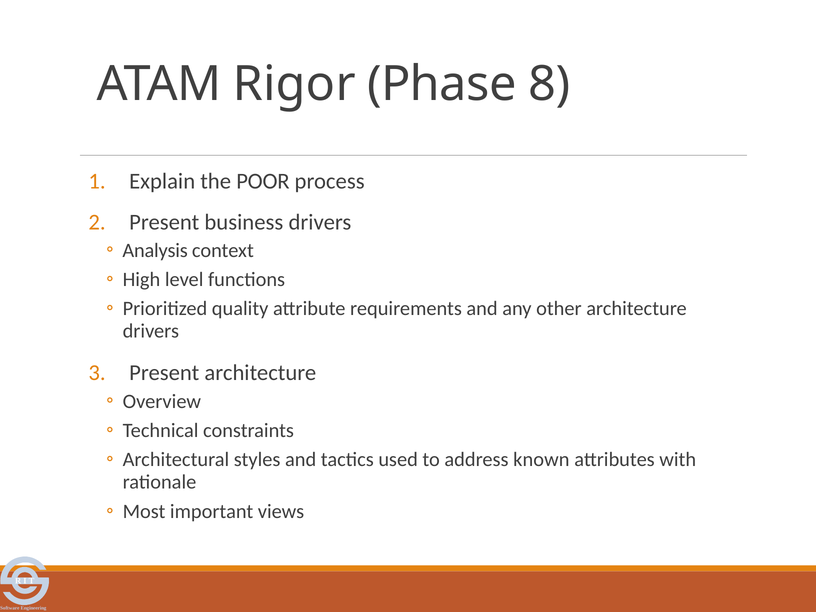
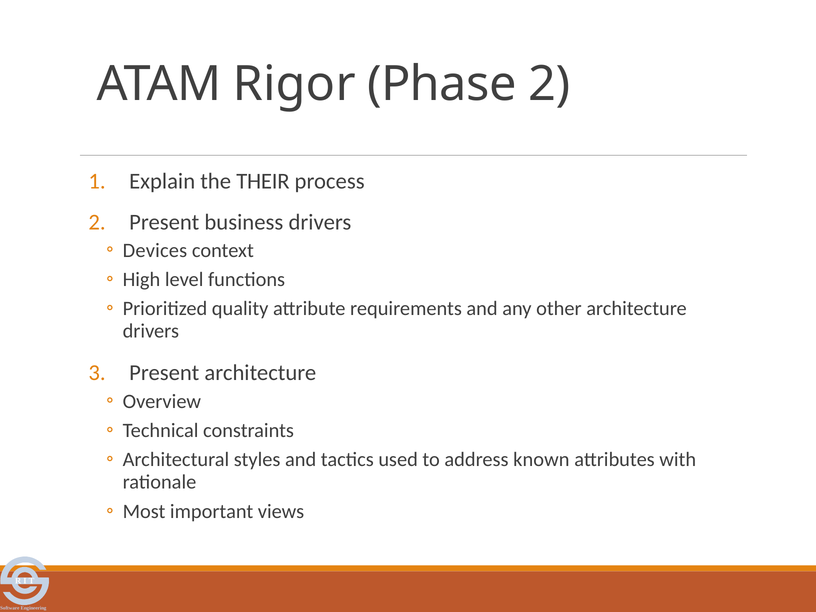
Phase 8: 8 -> 2
POOR: POOR -> THEIR
Analysis: Analysis -> Devices
